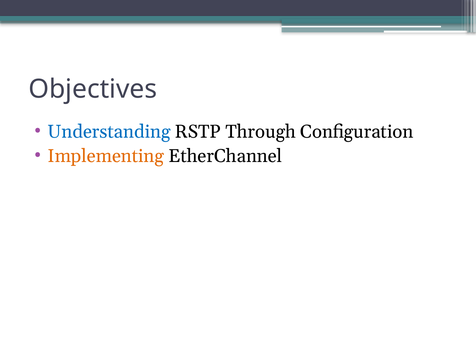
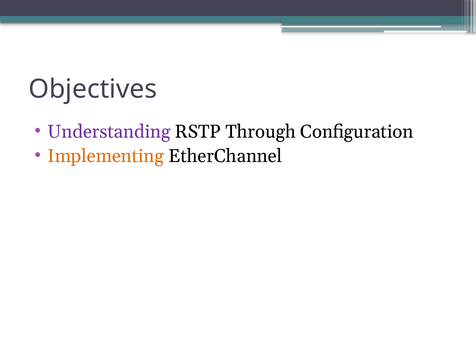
Understanding colour: blue -> purple
